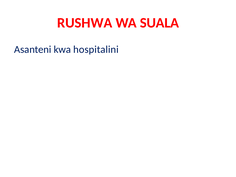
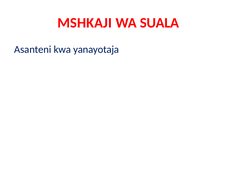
RUSHWA: RUSHWA -> MSHKAJI
hospitalini: hospitalini -> yanayotaja
